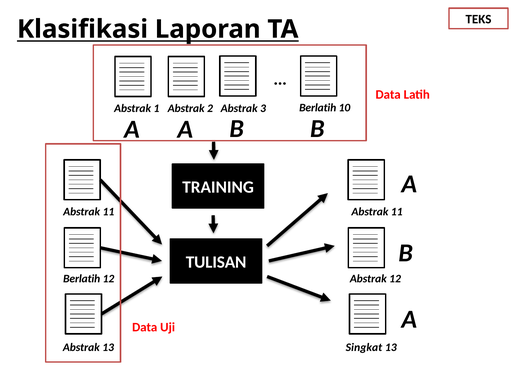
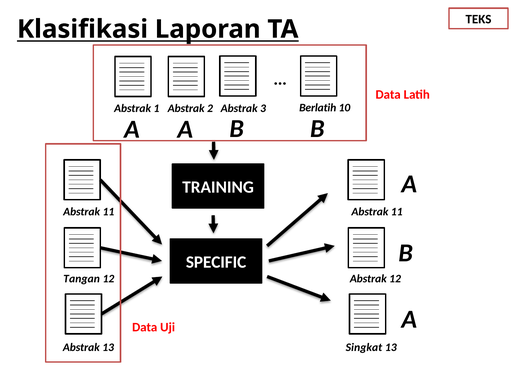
TULISAN: TULISAN -> SPECIFIC
Berlatih at (82, 279): Berlatih -> Tangan
